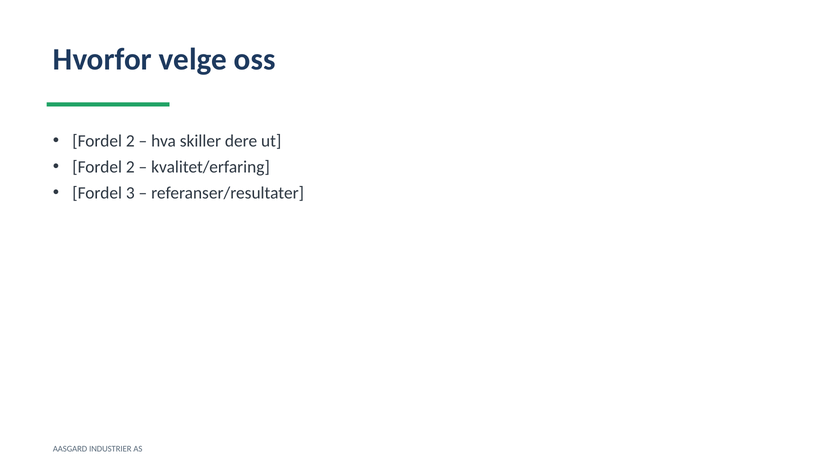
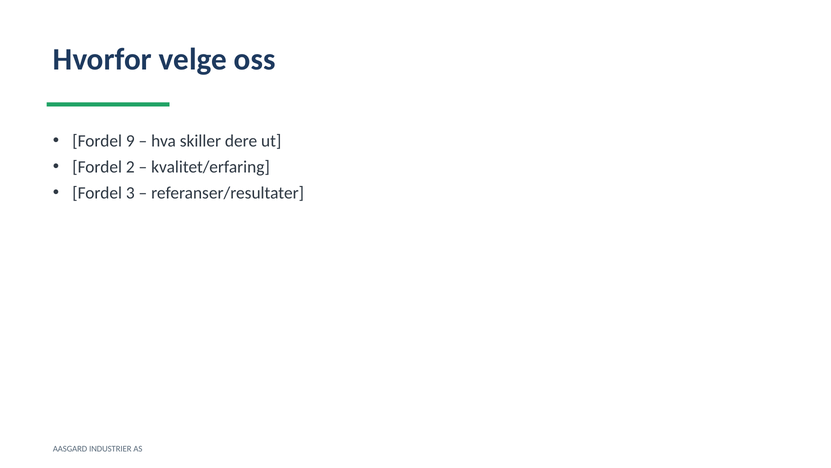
2 at (130, 141): 2 -> 9
